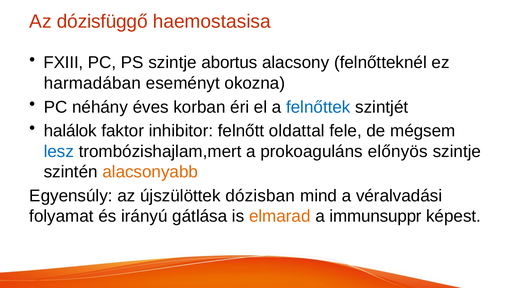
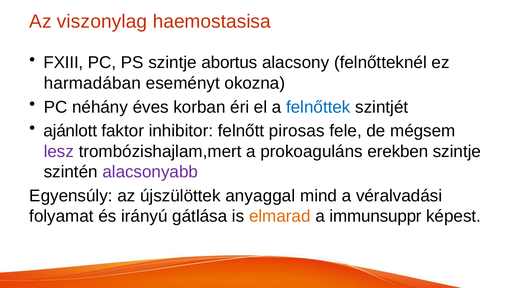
dózisfüggő: dózisfüggő -> viszonylag
halálok: halálok -> ajánlott
oldattal: oldattal -> pirosas
lesz colour: blue -> purple
előnyös: előnyös -> erekben
alacsonyabb colour: orange -> purple
dózisban: dózisban -> anyaggal
